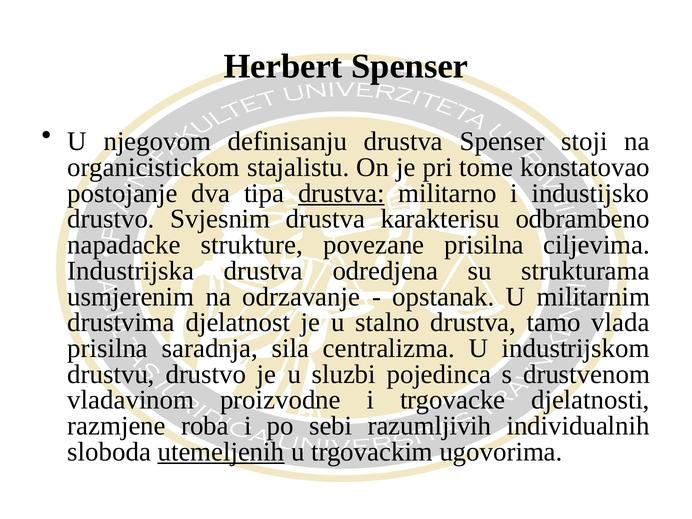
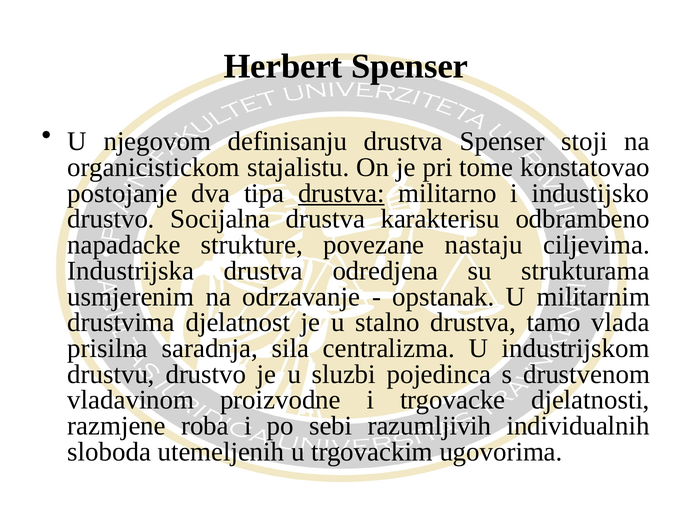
Svjesnim: Svjesnim -> Socijalna
povezane prisilna: prisilna -> nastaju
utemeljenih underline: present -> none
